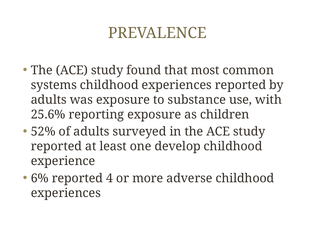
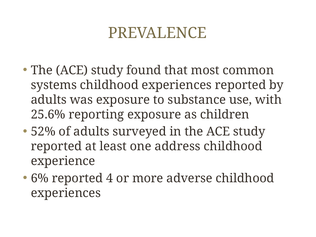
develop: develop -> address
